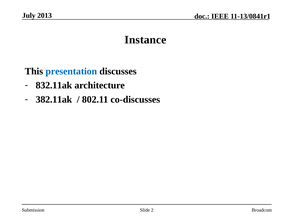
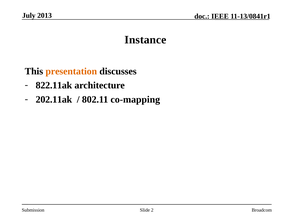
presentation colour: blue -> orange
832.11ak: 832.11ak -> 822.11ak
382.11ak: 382.11ak -> 202.11ak
co-discusses: co-discusses -> co-mapping
